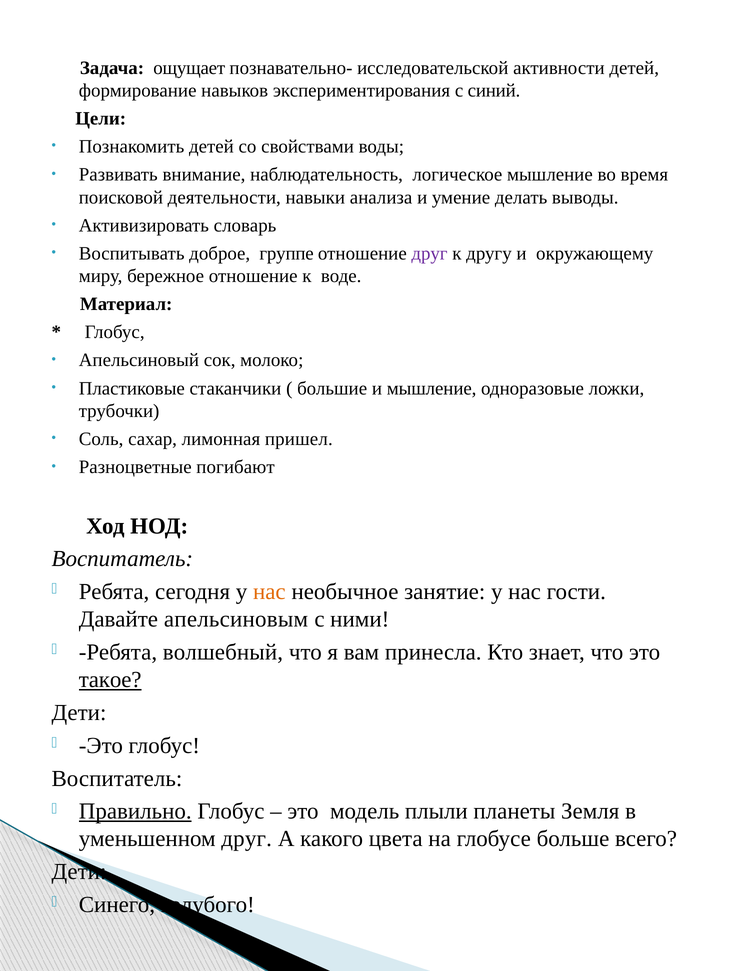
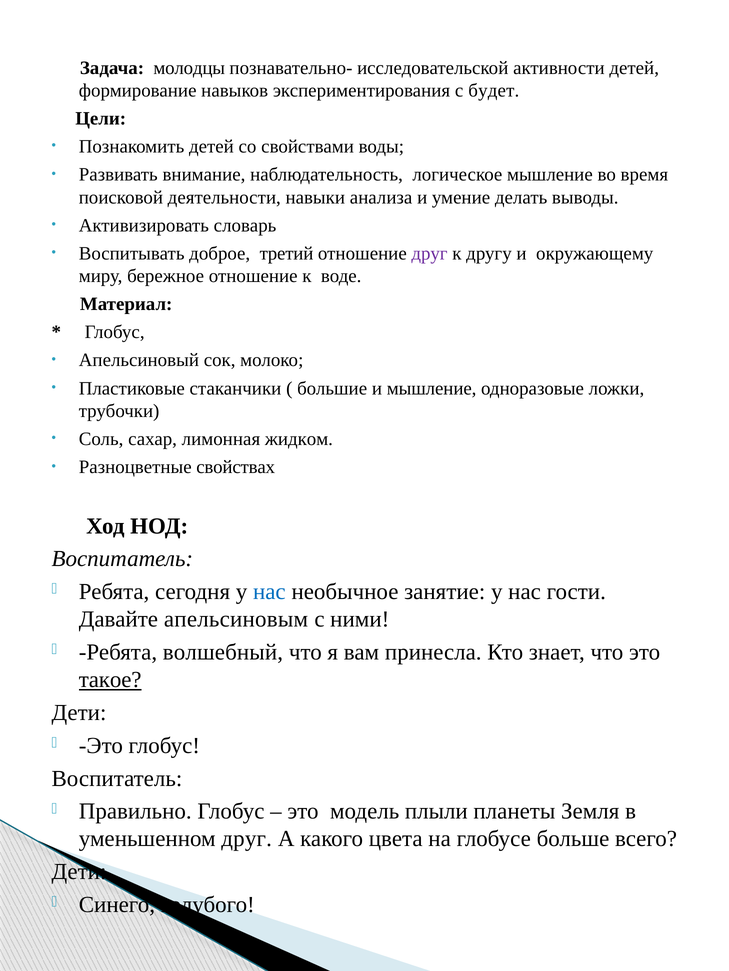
ощущает: ощущает -> молодцы
синий: синий -> будет
группе: группе -> третий
пришел: пришел -> жидком
погибают: погибают -> свойствах
нас at (269, 592) colour: orange -> blue
Правильно underline: present -> none
